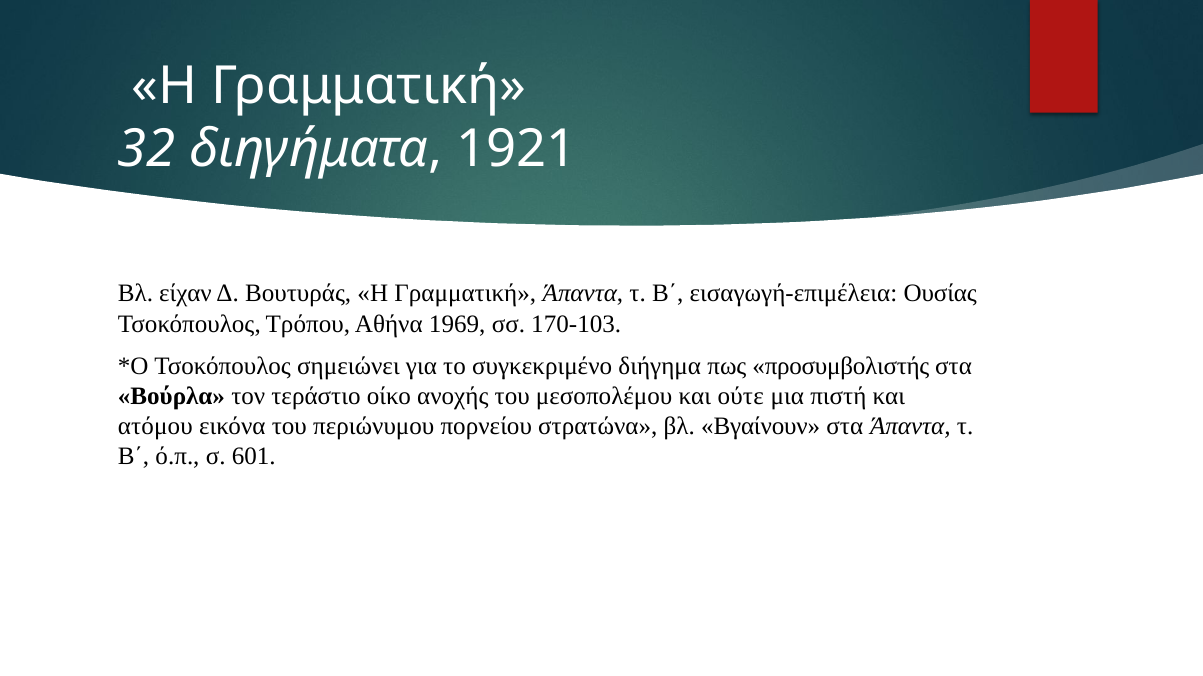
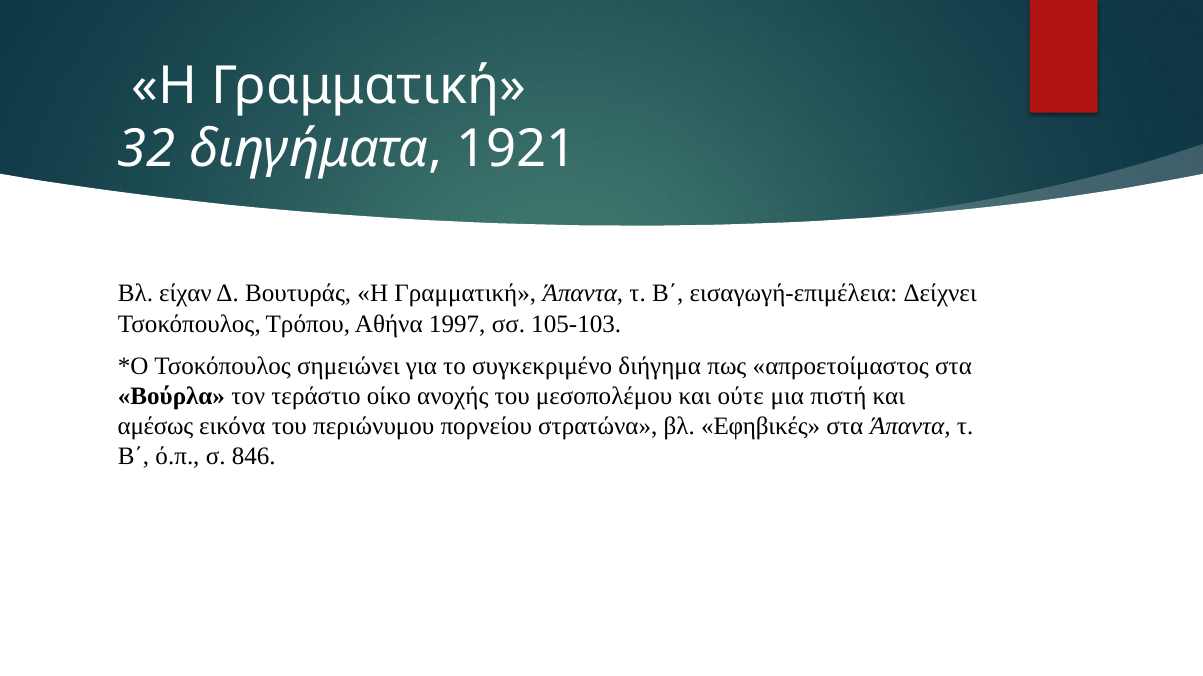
Ουσίας: Ουσίας -> Δείχνει
1969: 1969 -> 1997
170-103: 170-103 -> 105-103
προσυμβολιστής: προσυμβολιστής -> απροετοίμαστος
ατόμου: ατόμου -> αμέσως
Βγαίνουν: Βγαίνουν -> Εφηβικές
601: 601 -> 846
